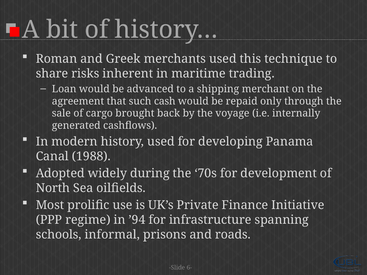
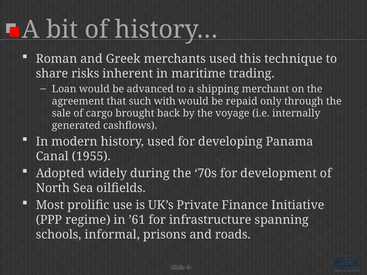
cash: cash -> with
1988: 1988 -> 1955
’94: ’94 -> ’61
